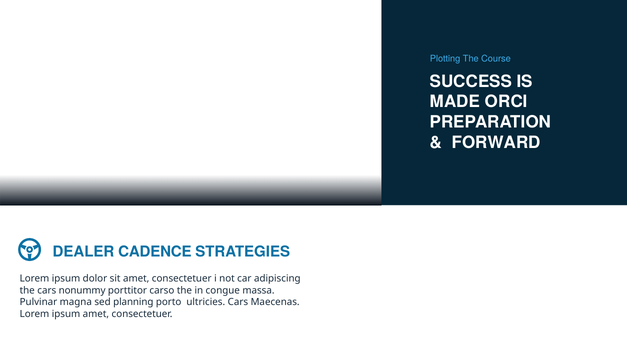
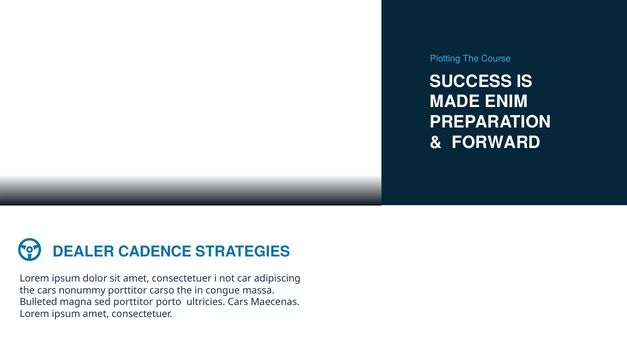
ORCI: ORCI -> ENIM
Pulvinar: Pulvinar -> Bulleted
sed planning: planning -> porttitor
